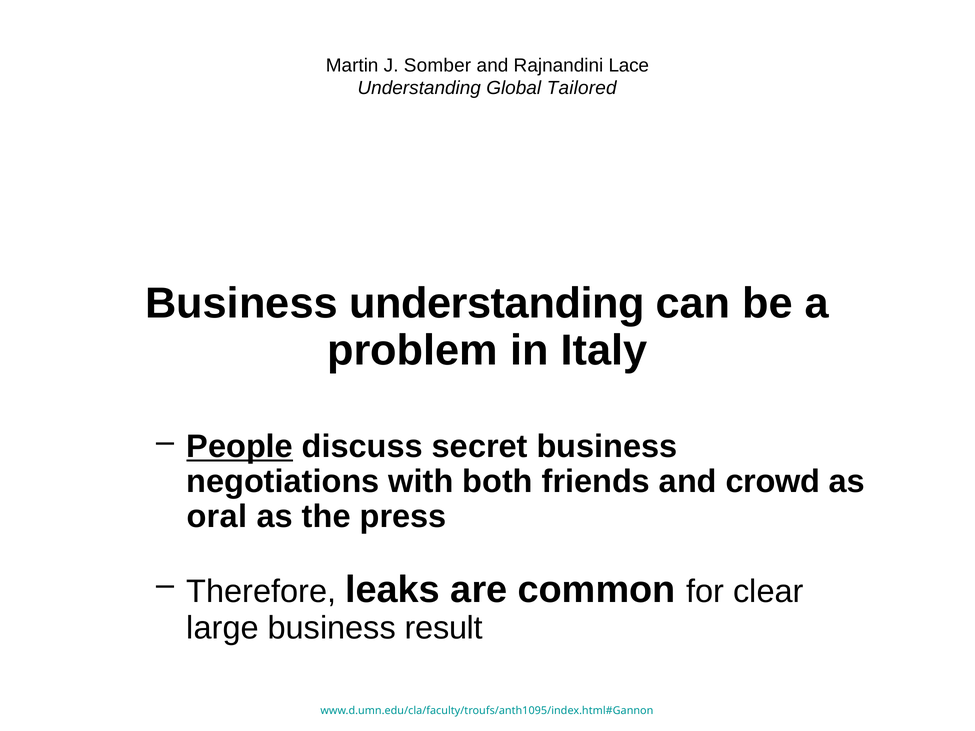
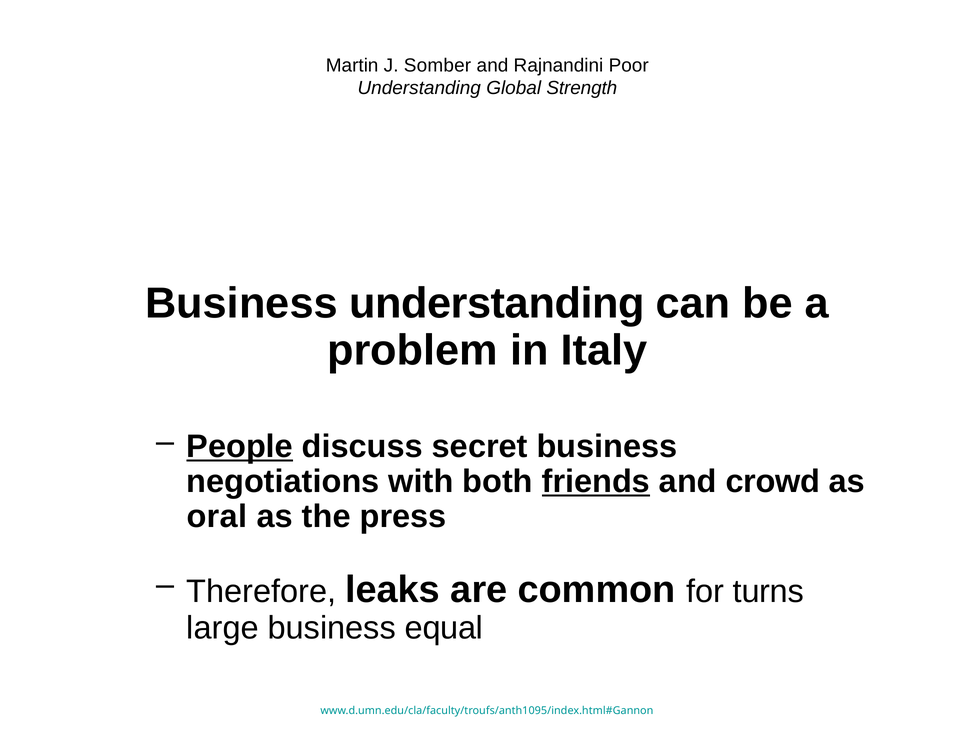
Lace: Lace -> Poor
Tailored: Tailored -> Strength
friends underline: none -> present
clear: clear -> turns
result: result -> equal
